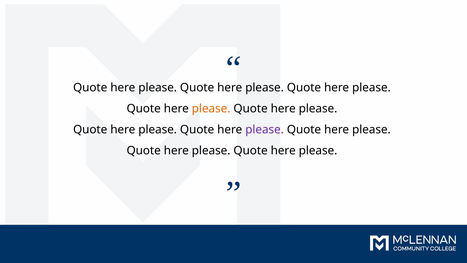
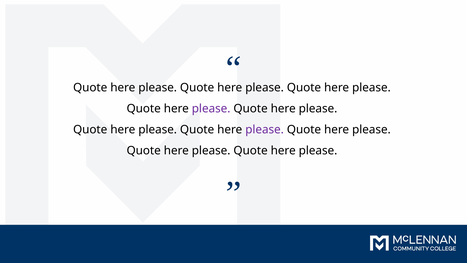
please at (211, 108) colour: orange -> purple
